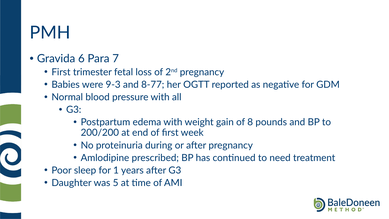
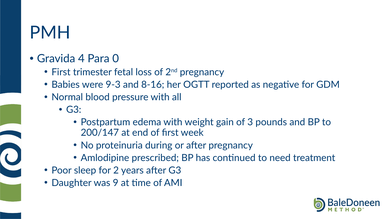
6: 6 -> 4
7: 7 -> 0
8-77: 8-77 -> 8-16
8: 8 -> 3
200/200: 200/200 -> 200/147
1: 1 -> 2
5: 5 -> 9
